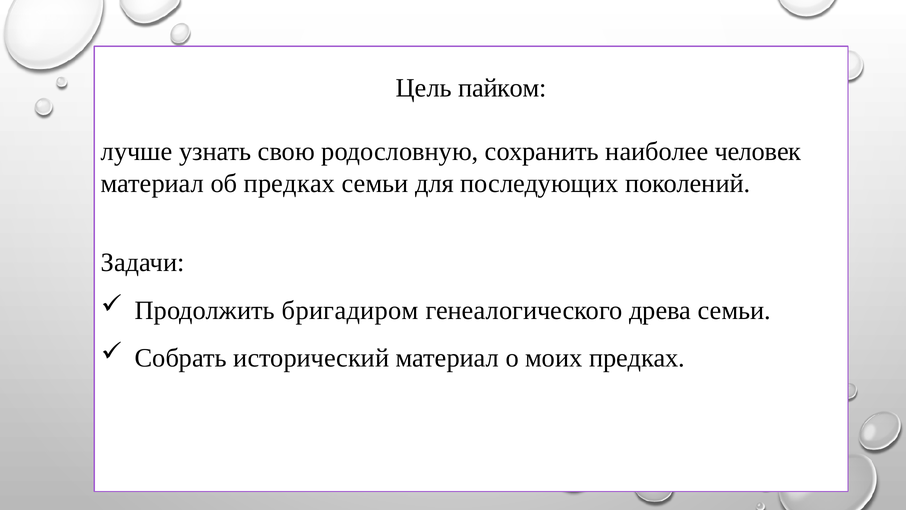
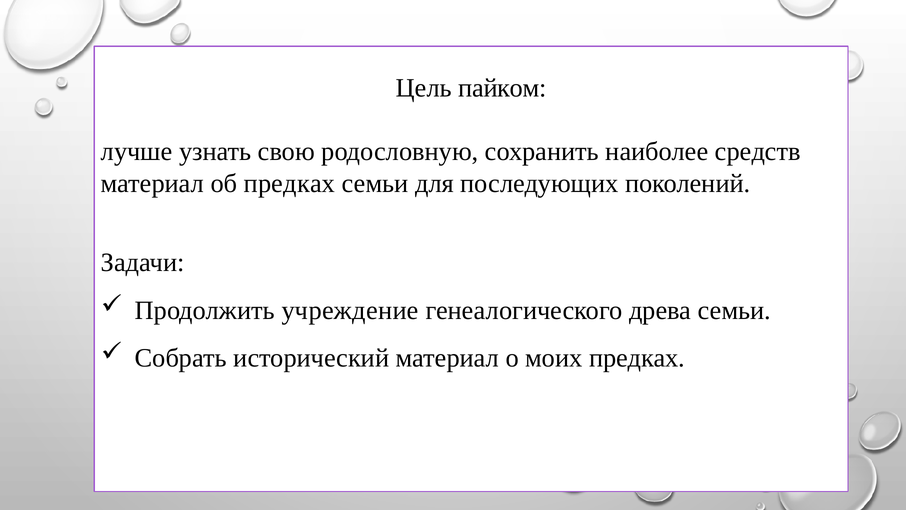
человек: человек -> средств
бригадиром: бригадиром -> учреждение
